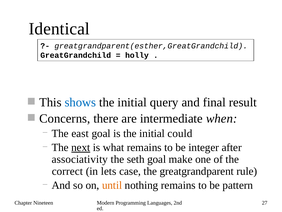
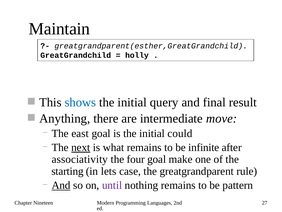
Identical: Identical -> Maintain
Concerns: Concerns -> Anything
when: when -> move
integer: integer -> infinite
seth: seth -> four
correct: correct -> starting
And at (61, 185) underline: none -> present
until colour: orange -> purple
